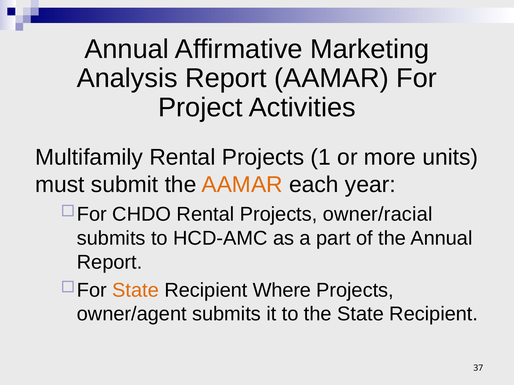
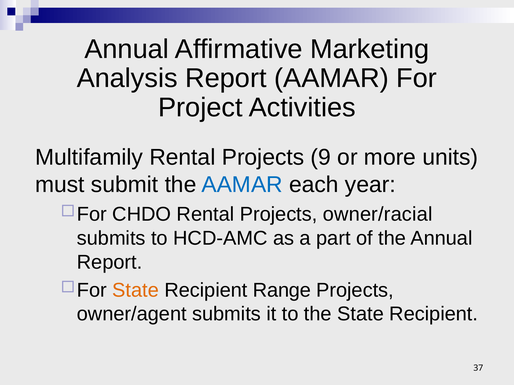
1: 1 -> 9
AAMAR at (242, 185) colour: orange -> blue
Where: Where -> Range
